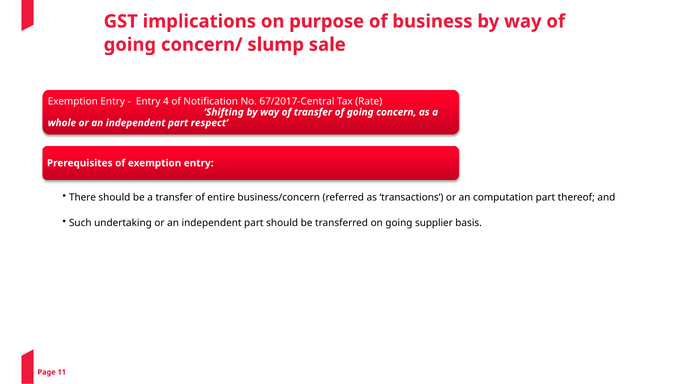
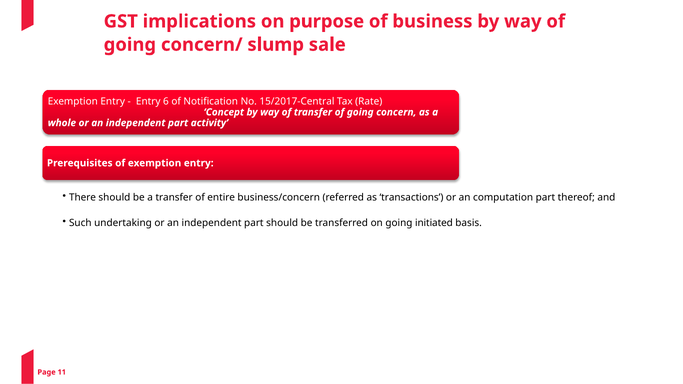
4: 4 -> 6
67/2017-Central: 67/2017-Central -> 15/2017-Central
Shifting: Shifting -> Concept
respect: respect -> activity
supplier: supplier -> initiated
